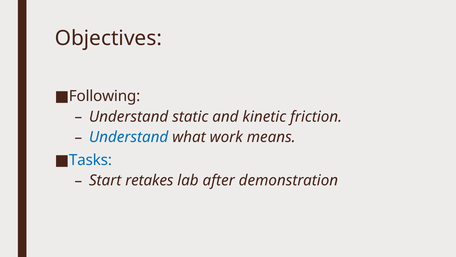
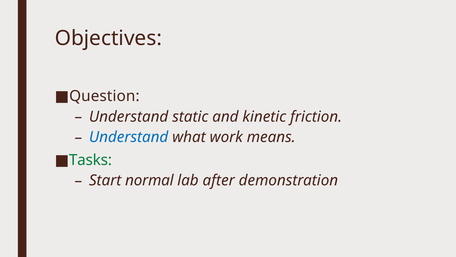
Following: Following -> Question
Tasks colour: blue -> green
retakes: retakes -> normal
